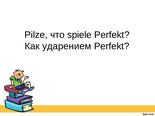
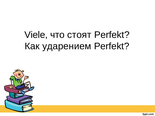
Pilze: Pilze -> Viele
spiele: spiele -> стоят
